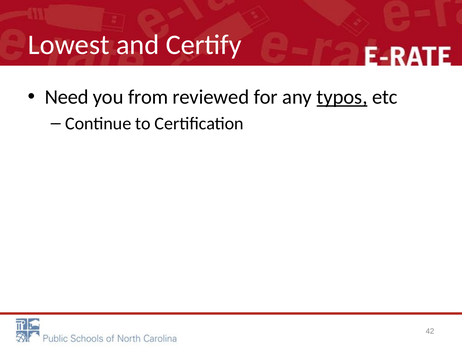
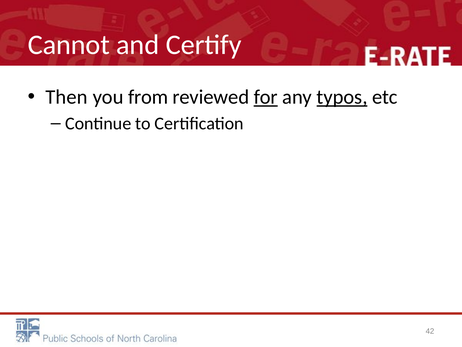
Lowest: Lowest -> Cannot
Need: Need -> Then
for underline: none -> present
